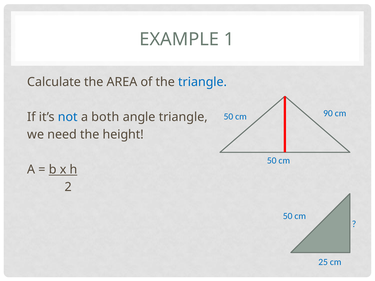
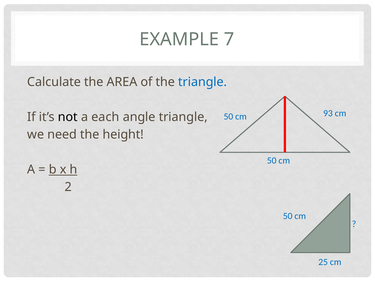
1: 1 -> 7
90: 90 -> 93
not colour: blue -> black
both: both -> each
